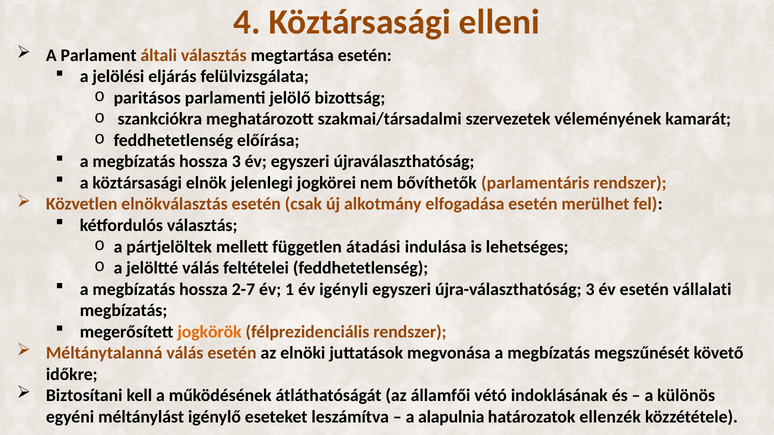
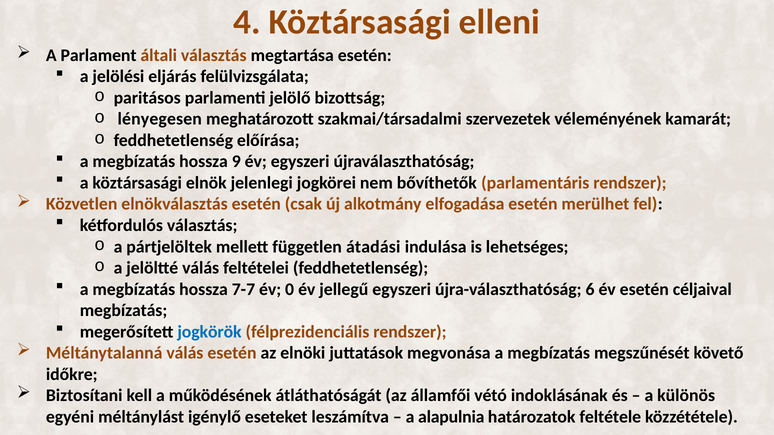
szankciókra: szankciókra -> lényegesen
hossza 3: 3 -> 9
2-7: 2-7 -> 7-7
1: 1 -> 0
igényli: igényli -> jellegű
újra-választhatóság 3: 3 -> 6
vállalati: vállalati -> céljaival
jogkörök colour: orange -> blue
ellenzék: ellenzék -> feltétele
